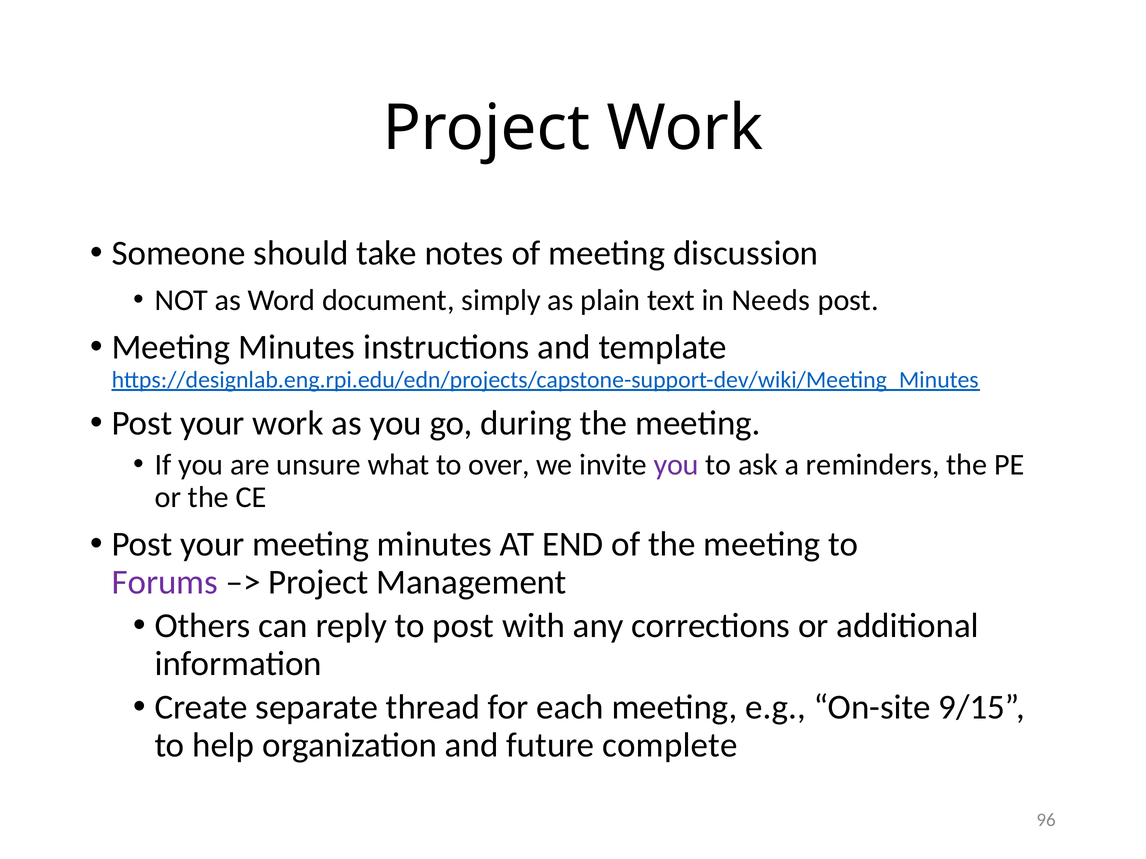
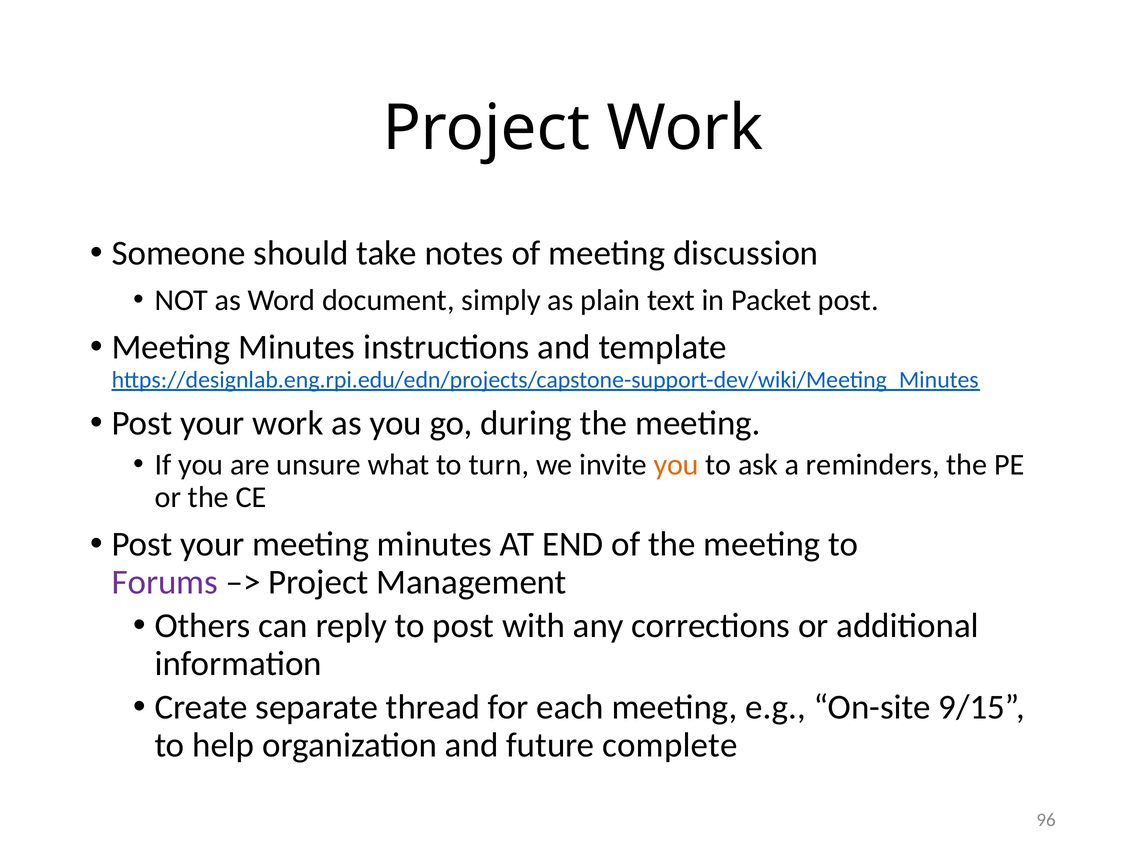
Needs: Needs -> Packet
over: over -> turn
you at (676, 465) colour: purple -> orange
